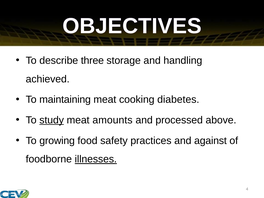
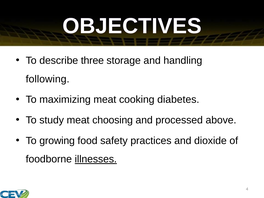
achieved: achieved -> following
maintaining: maintaining -> maximizing
study underline: present -> none
amounts: amounts -> choosing
against: against -> dioxide
